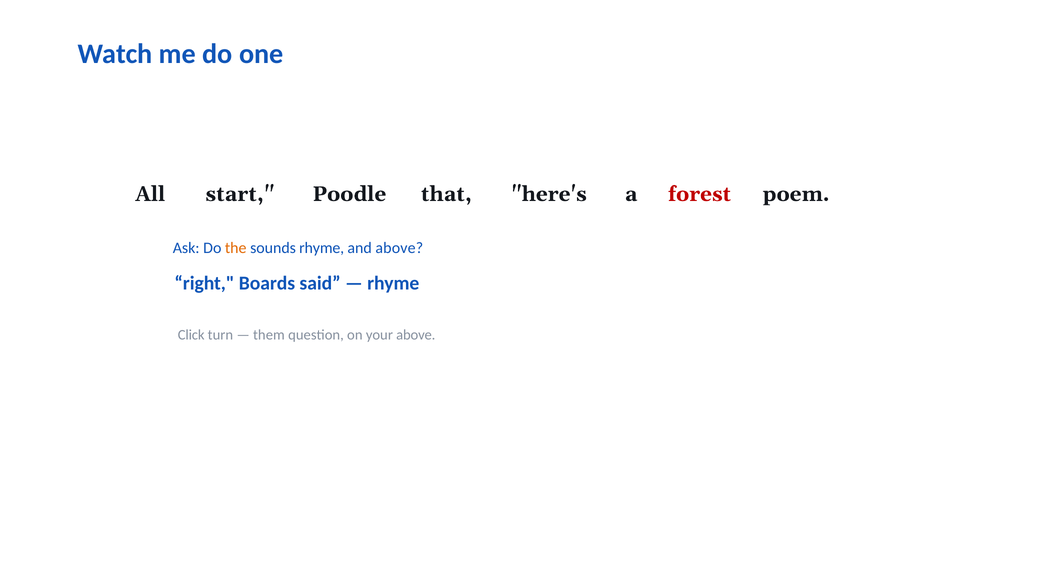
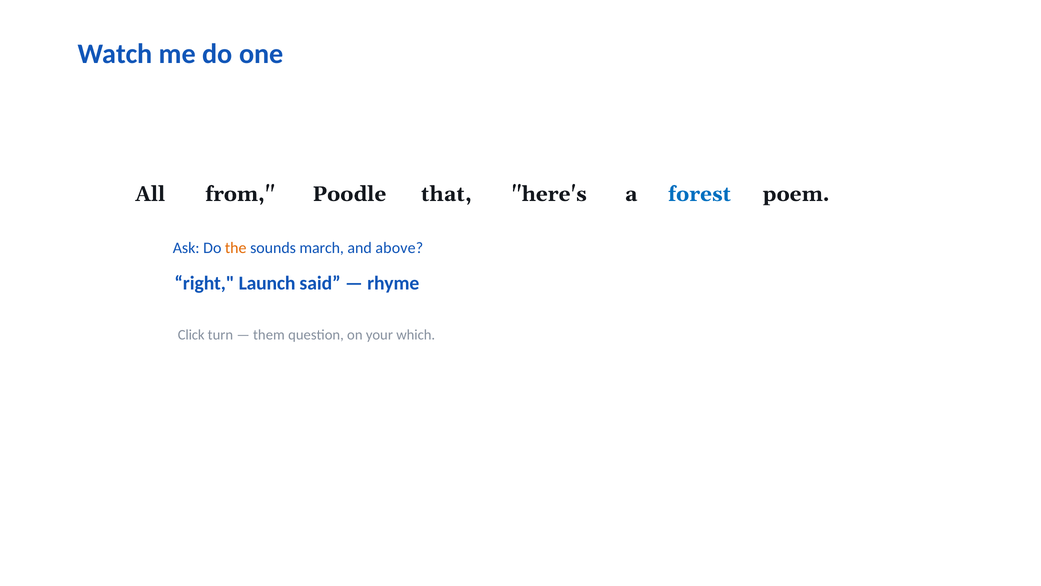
start: start -> from
forest colour: red -> blue
sounds rhyme: rhyme -> march
Boards: Boards -> Launch
your above: above -> which
